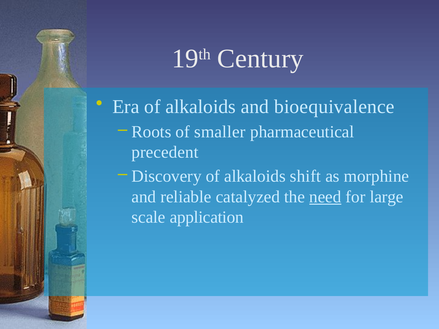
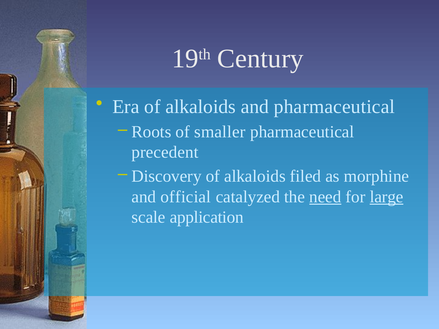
and bioequivalence: bioequivalence -> pharmaceutical
shift: shift -> filed
reliable: reliable -> official
large underline: none -> present
